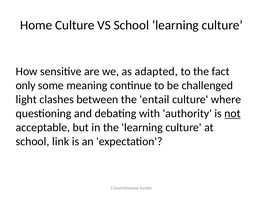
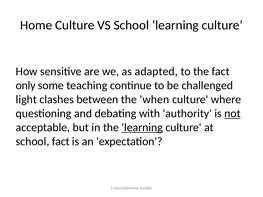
meaning: meaning -> teaching
entail: entail -> when
learning at (142, 128) underline: none -> present
school link: link -> fact
